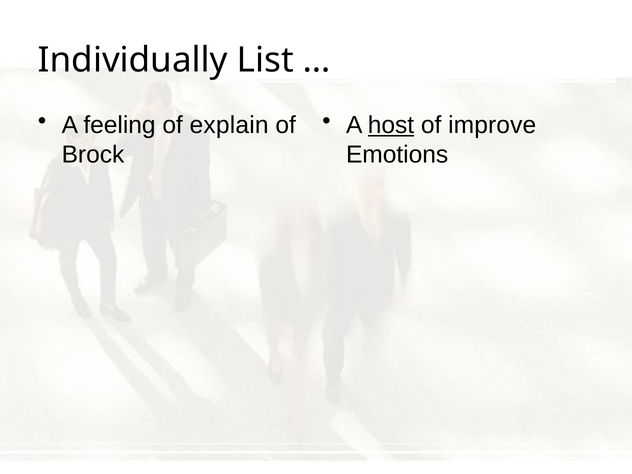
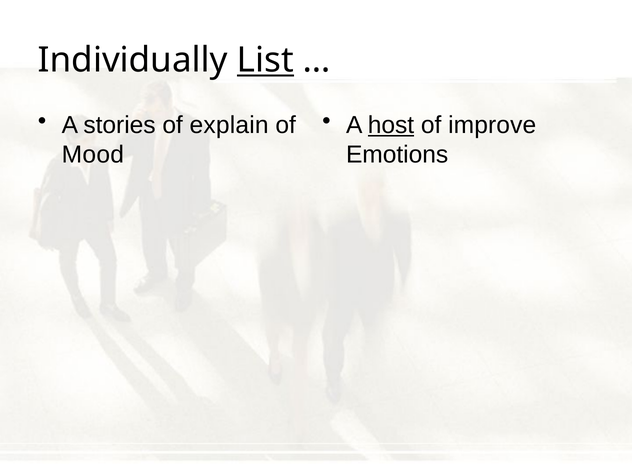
List underline: none -> present
feeling: feeling -> stories
Brock: Brock -> Mood
